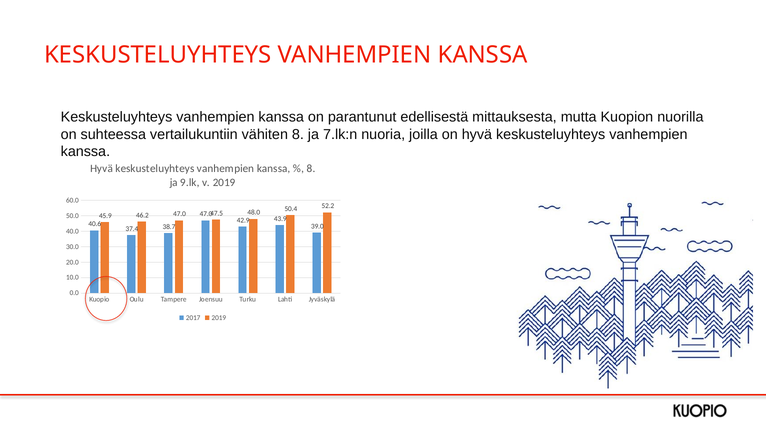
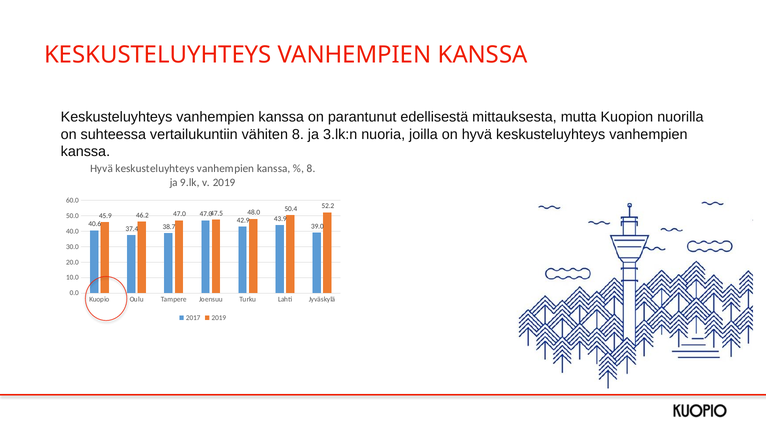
7.lk:n: 7.lk:n -> 3.lk:n
